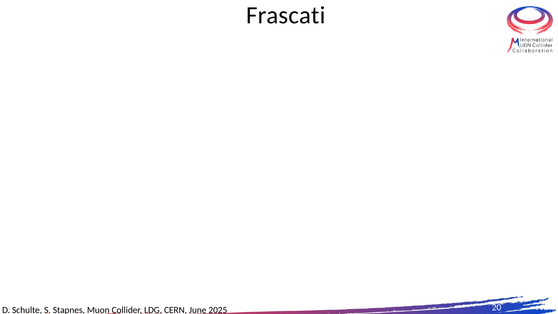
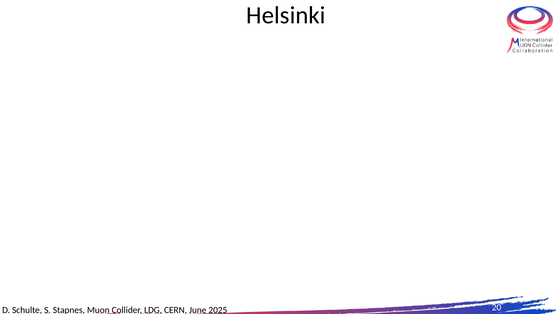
Frascati: Frascati -> Helsinki
